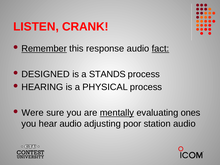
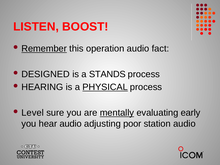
CRANK: CRANK -> BOOST
response: response -> operation
fact underline: present -> none
PHYSICAL underline: none -> present
Were: Were -> Level
ones: ones -> early
